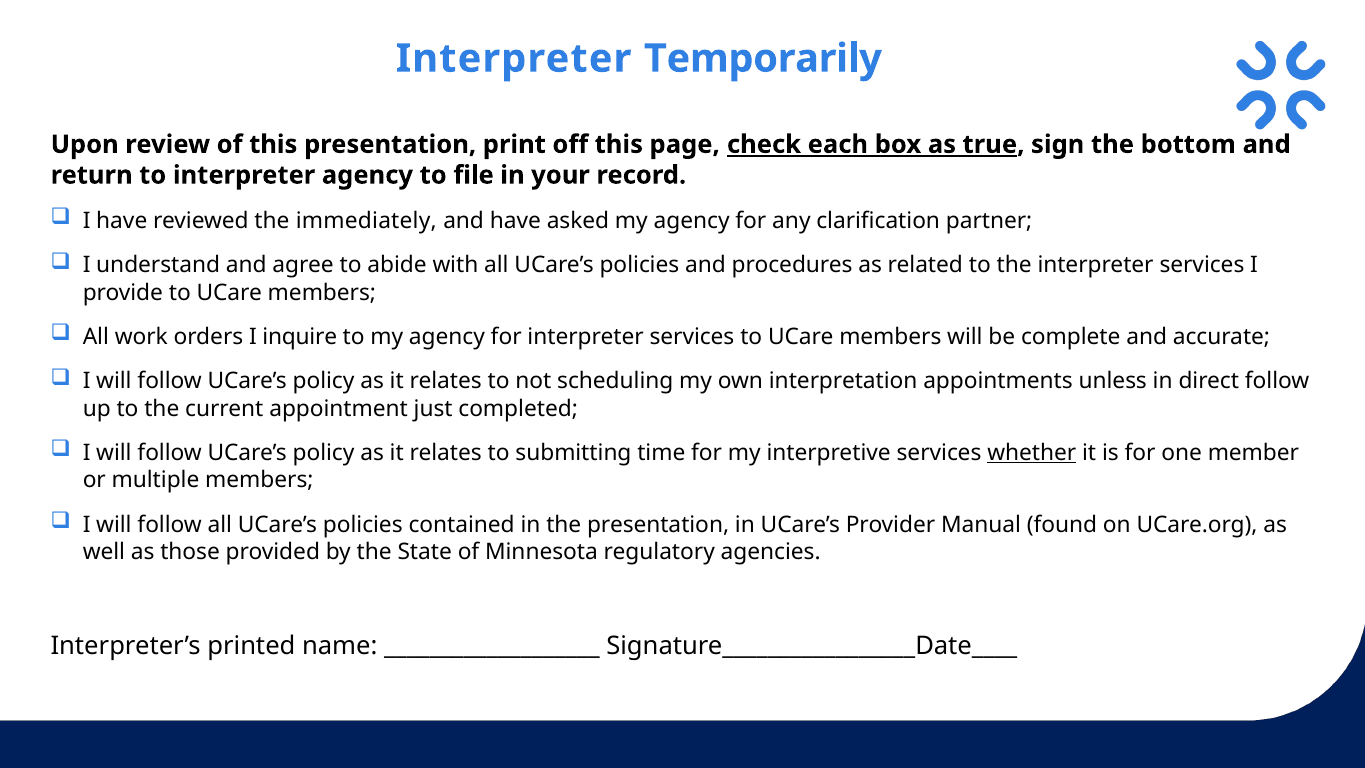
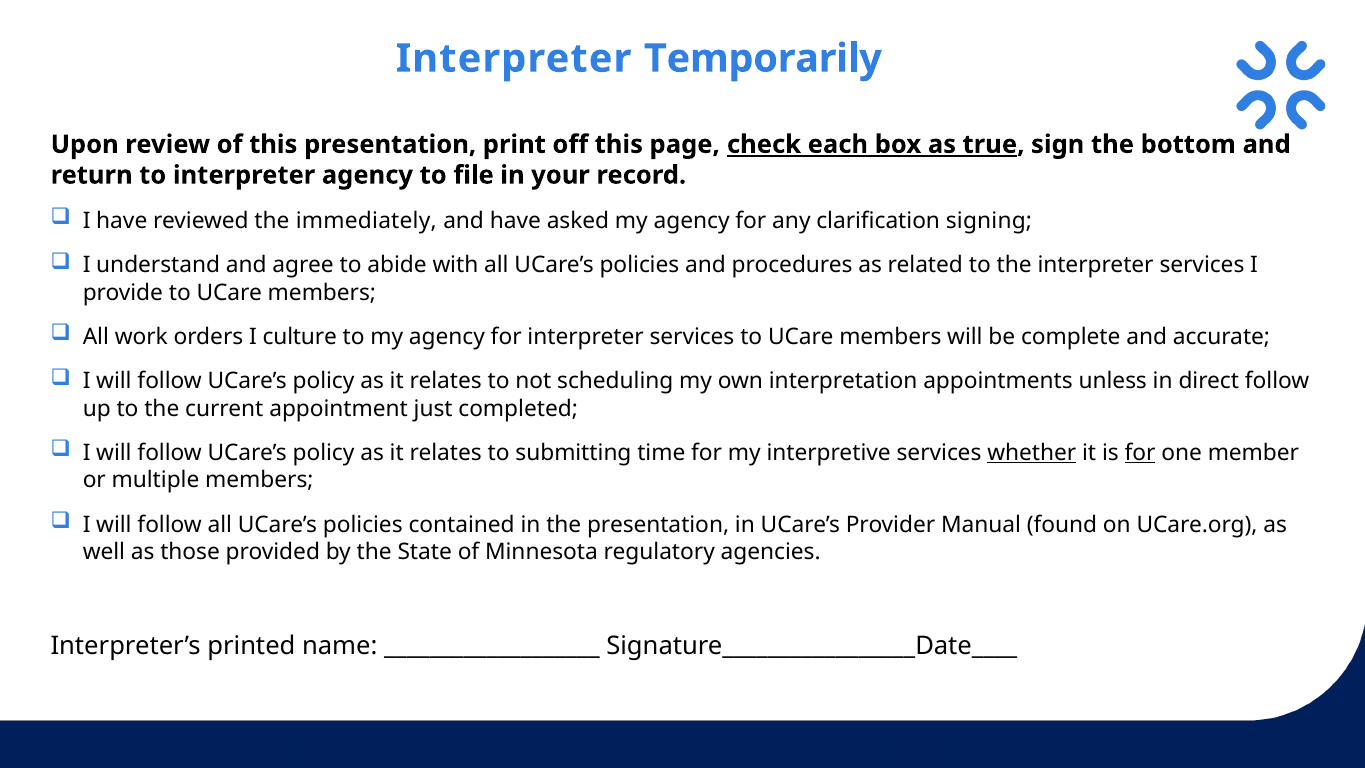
partner: partner -> signing
inquire: inquire -> culture
for at (1140, 453) underline: none -> present
